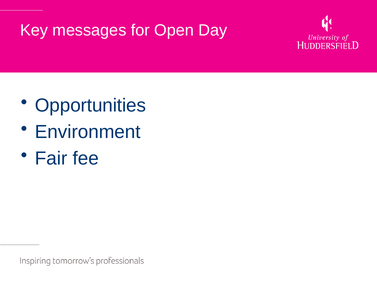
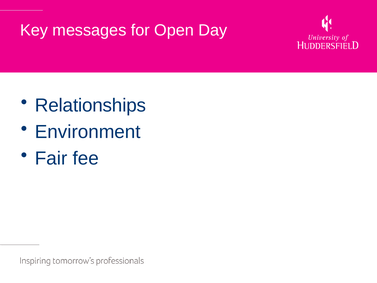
Opportunities: Opportunities -> Relationships
